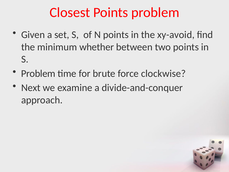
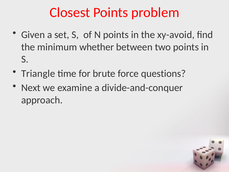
Problem at (38, 73): Problem -> Triangle
clockwise: clockwise -> questions
